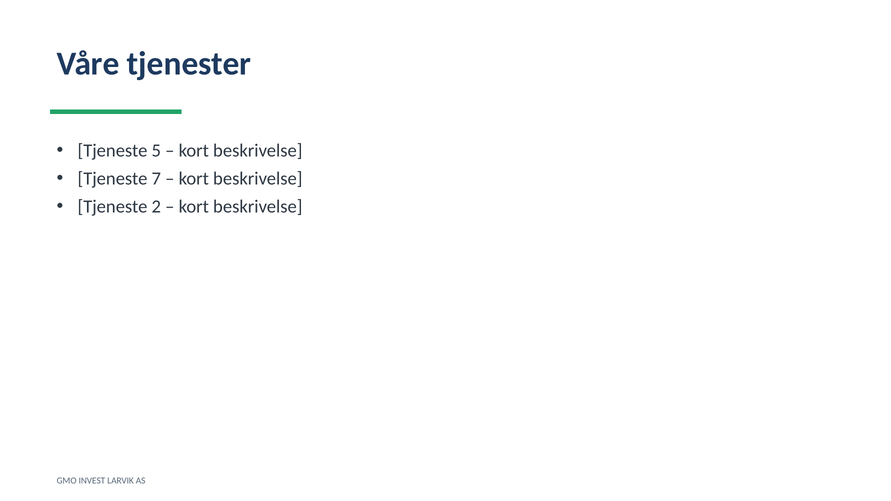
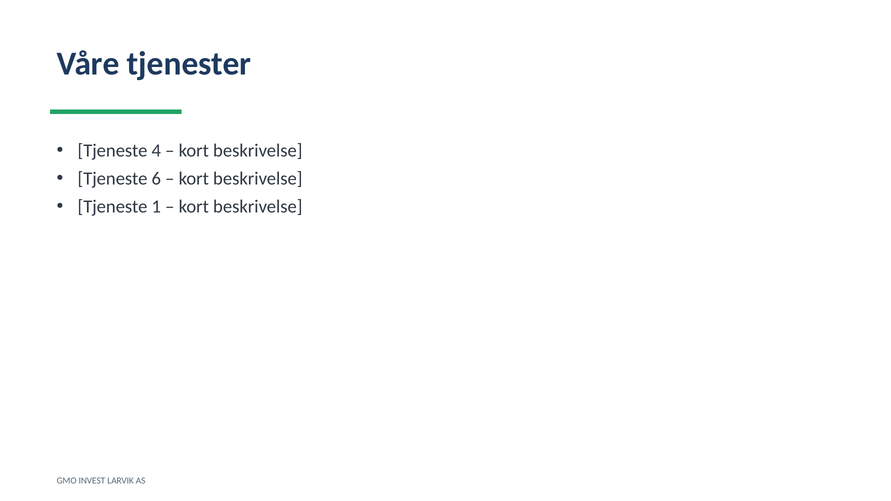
5: 5 -> 4
7: 7 -> 6
2: 2 -> 1
